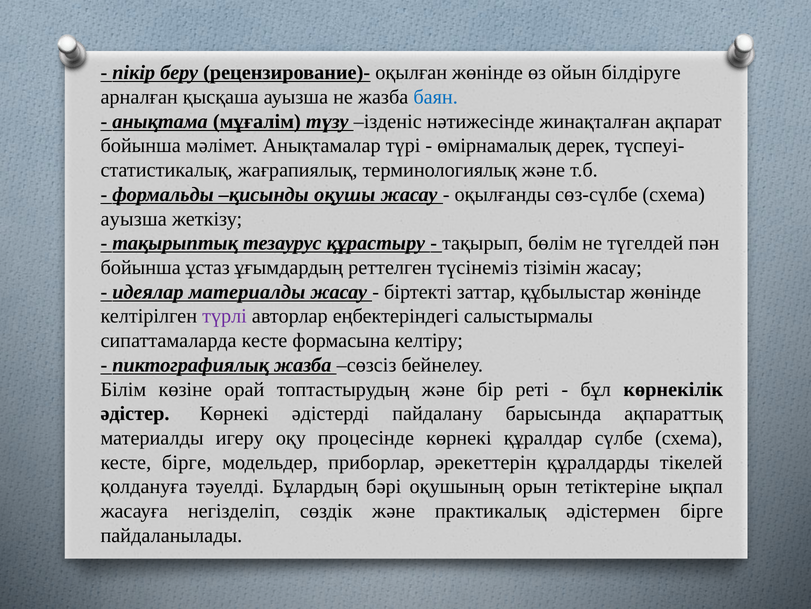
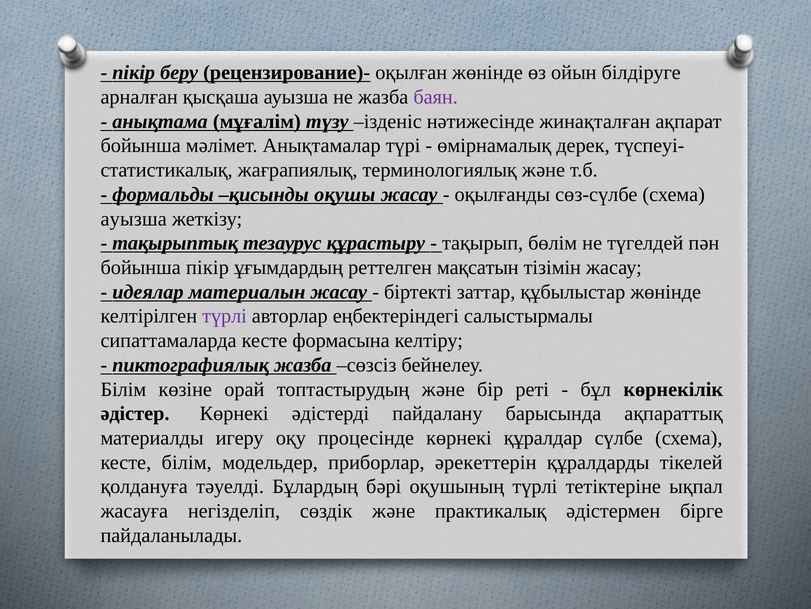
баян colour: blue -> purple
бойынша ұстаз: ұстаз -> пікір
түсінеміз: түсінеміз -> мақсатын
идеялар материалды: материалды -> материалын
кесте бірге: бірге -> білім
оқушының орын: орын -> түрлі
